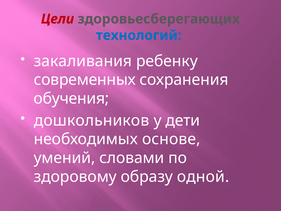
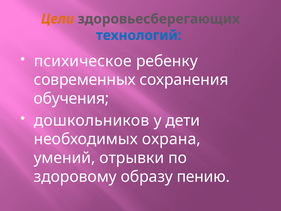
Цели colour: red -> orange
закаливания: закаливания -> психическое
основе: основе -> охрана
словами: словами -> отрывки
одной: одной -> пению
